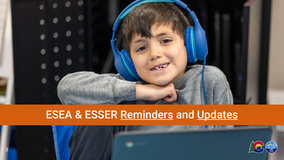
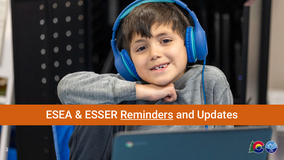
Updates underline: present -> none
